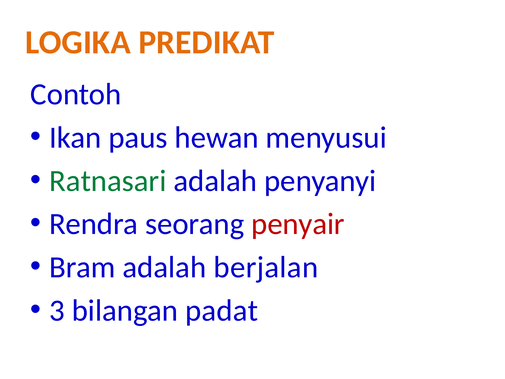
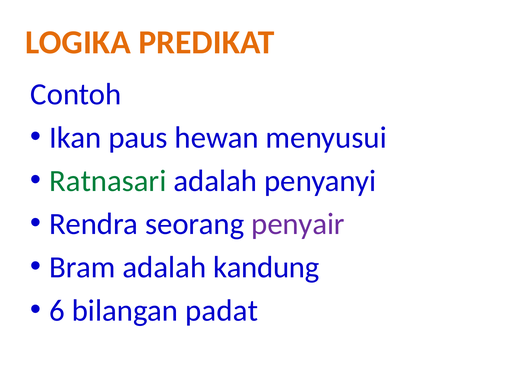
penyair colour: red -> purple
berjalan: berjalan -> kandung
3: 3 -> 6
